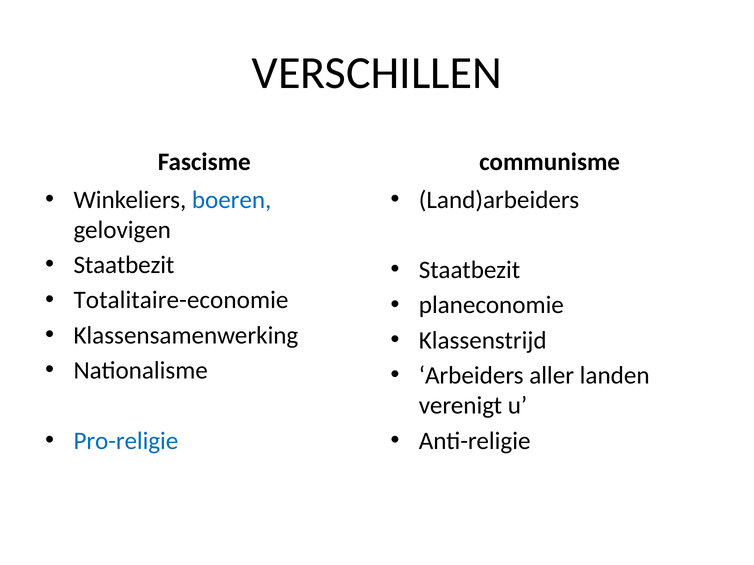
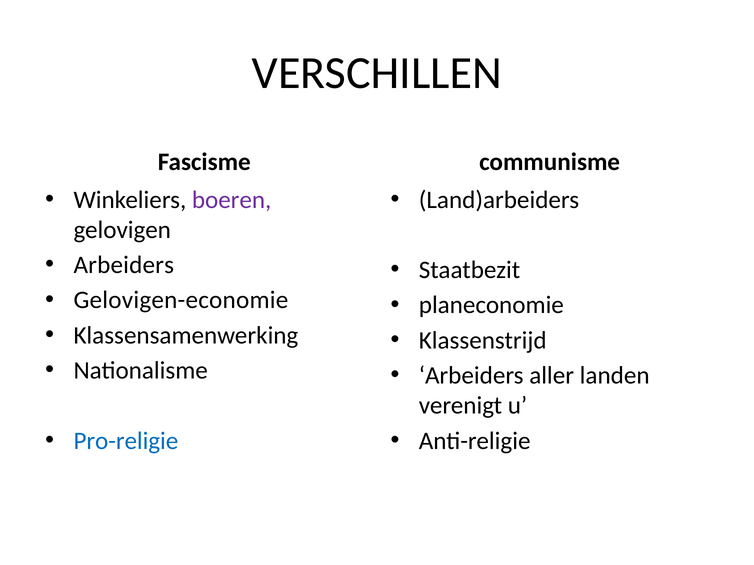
boeren colour: blue -> purple
Staatbezit at (124, 265): Staatbezit -> Arbeiders
Totalitaire-economie: Totalitaire-economie -> Gelovigen-economie
